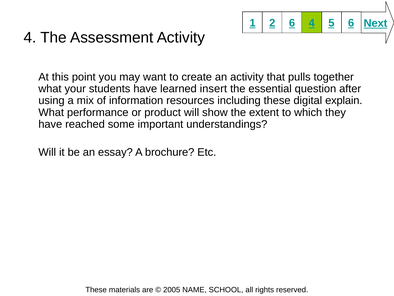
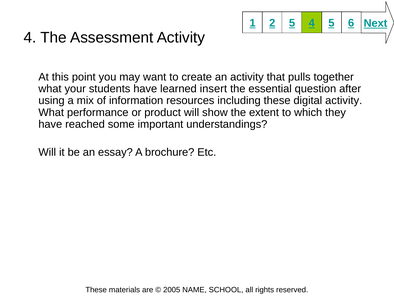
2 6: 6 -> 5
digital explain: explain -> activity
